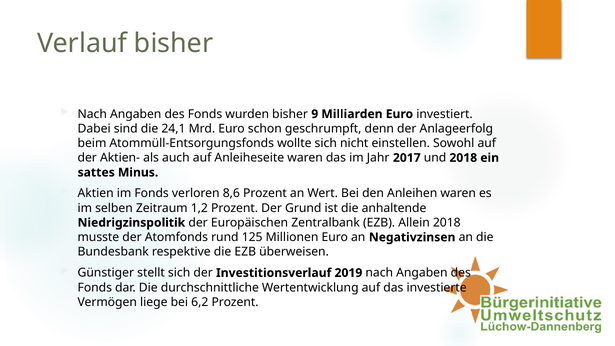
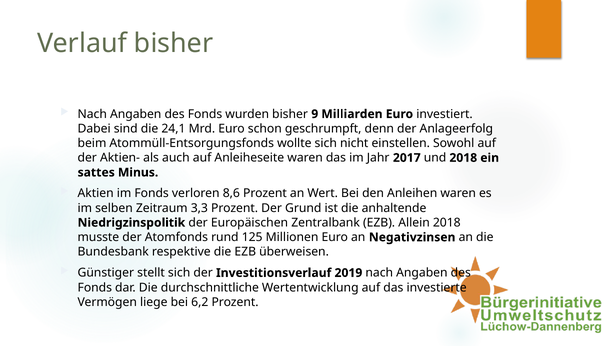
1,2: 1,2 -> 3,3
